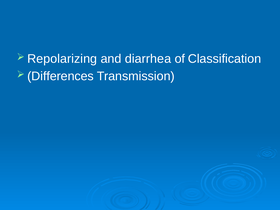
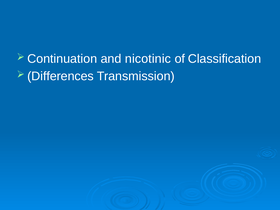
Repolarizing: Repolarizing -> Continuation
diarrhea: diarrhea -> nicotinic
